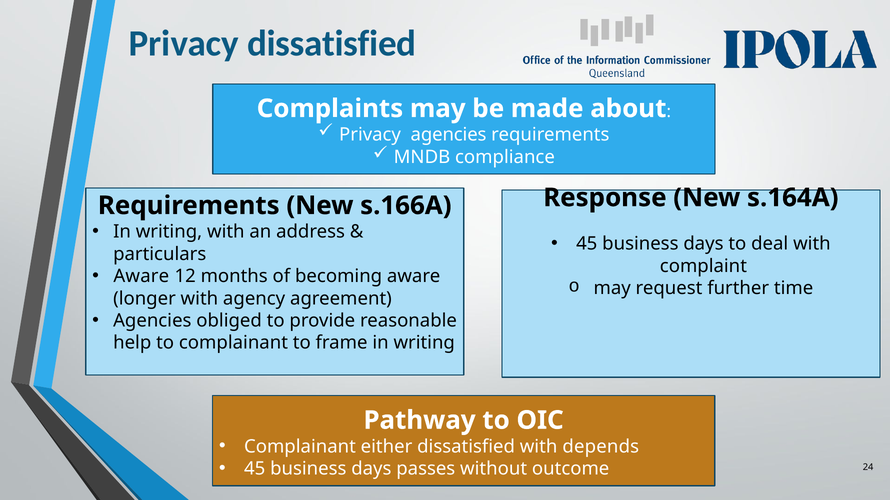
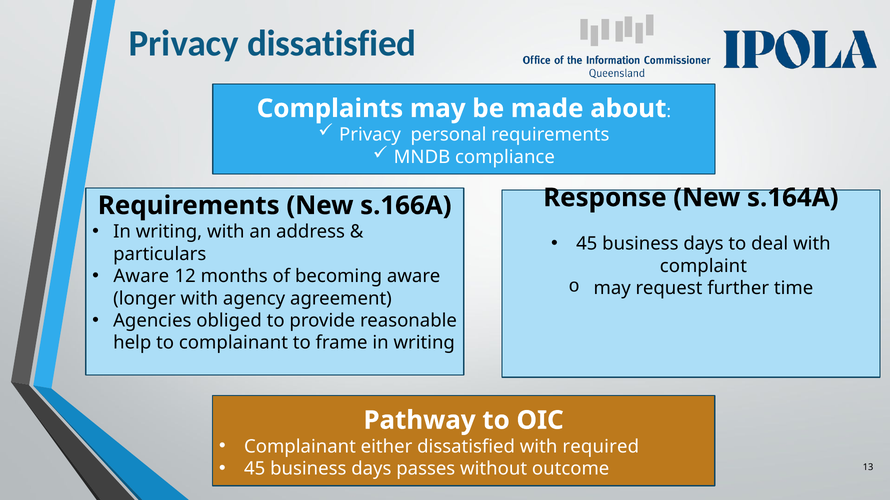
Privacy agencies: agencies -> personal
depends: depends -> required
24: 24 -> 13
